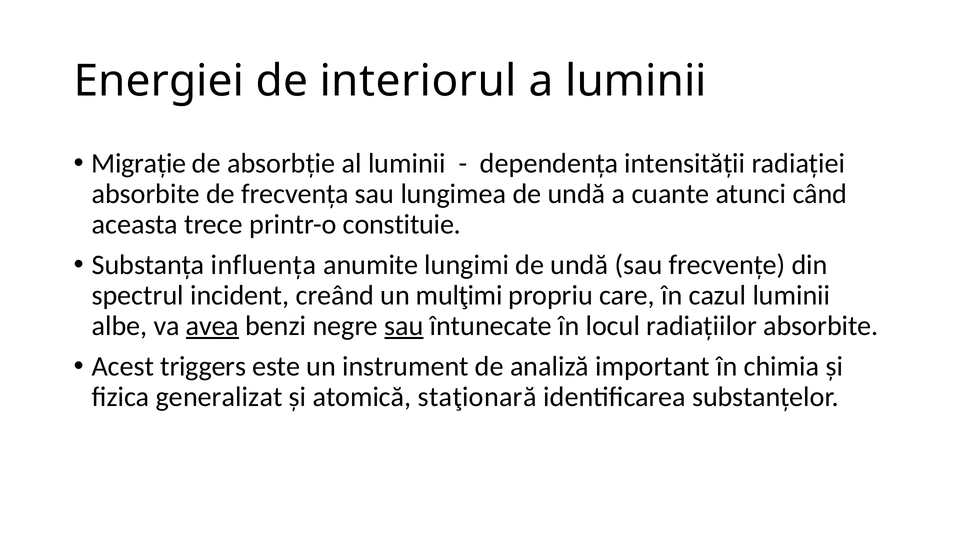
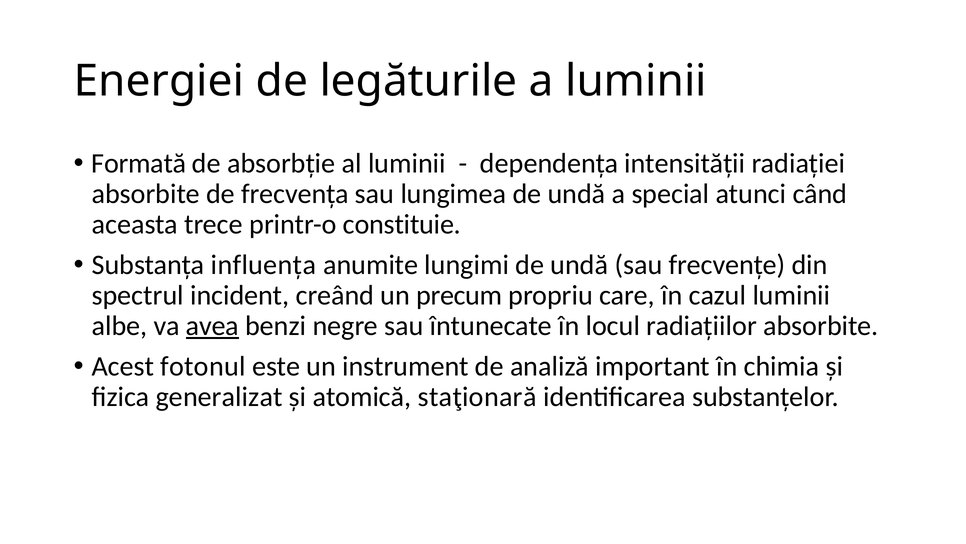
interiorul: interiorul -> legăturile
Migrație: Migrație -> Formată
cuante: cuante -> special
mulţimi: mulţimi -> precum
sau at (404, 326) underline: present -> none
triggers: triggers -> fotonul
